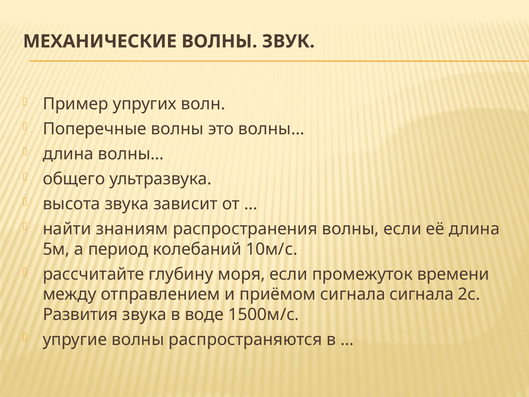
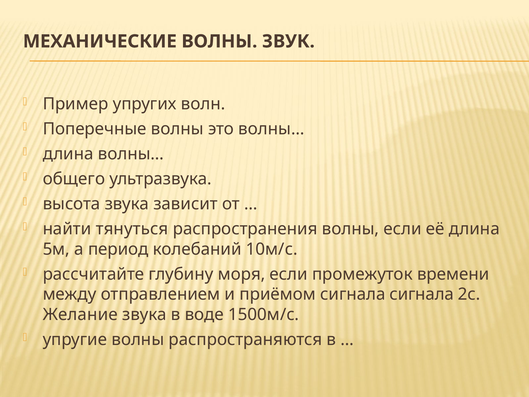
знаниям: знаниям -> тянуться
Развития: Развития -> Желание
